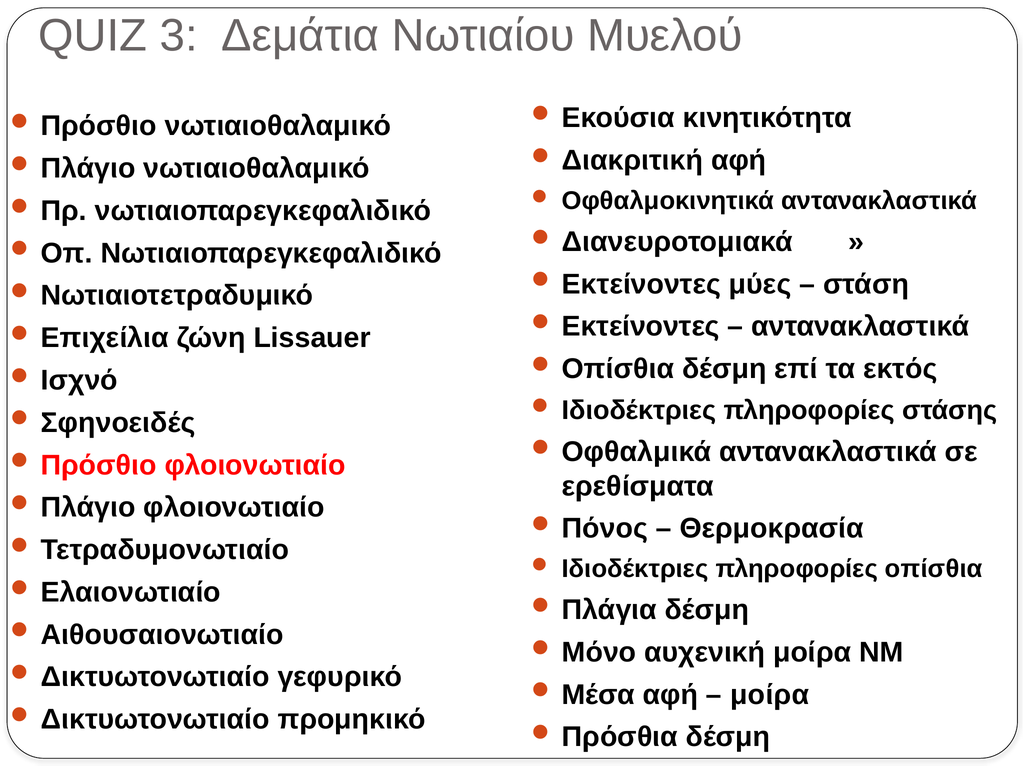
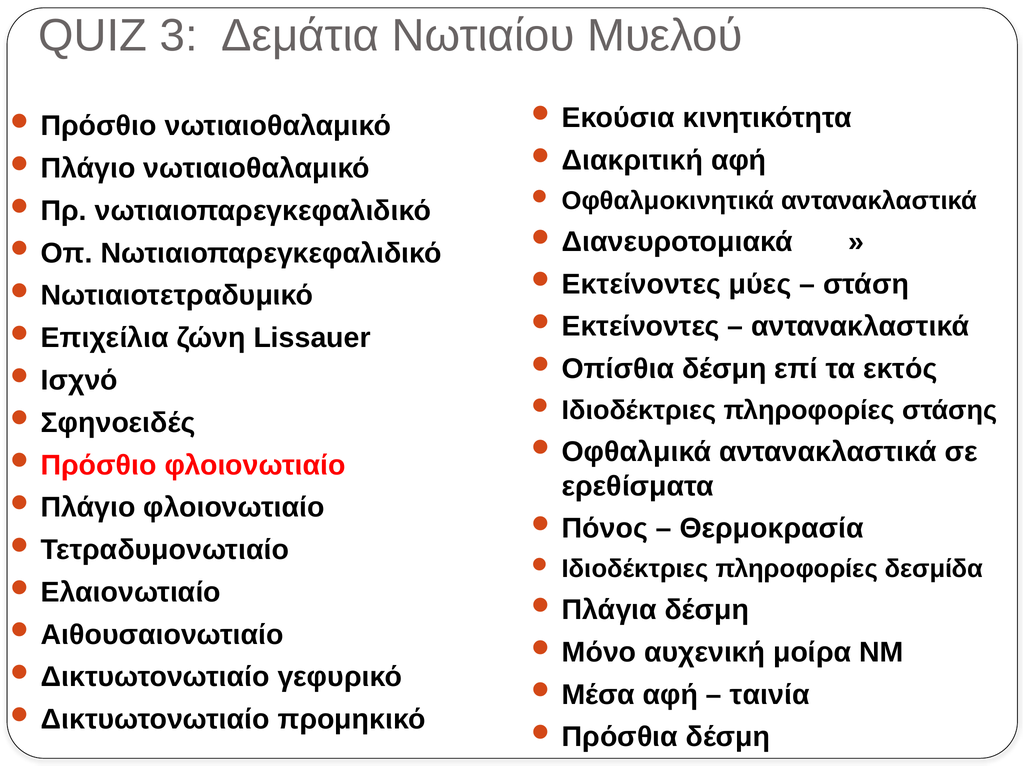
πληροφορίες οπίσθια: οπίσθια -> δεσμίδα
μοίρα at (770, 694): μοίρα -> ταινία
